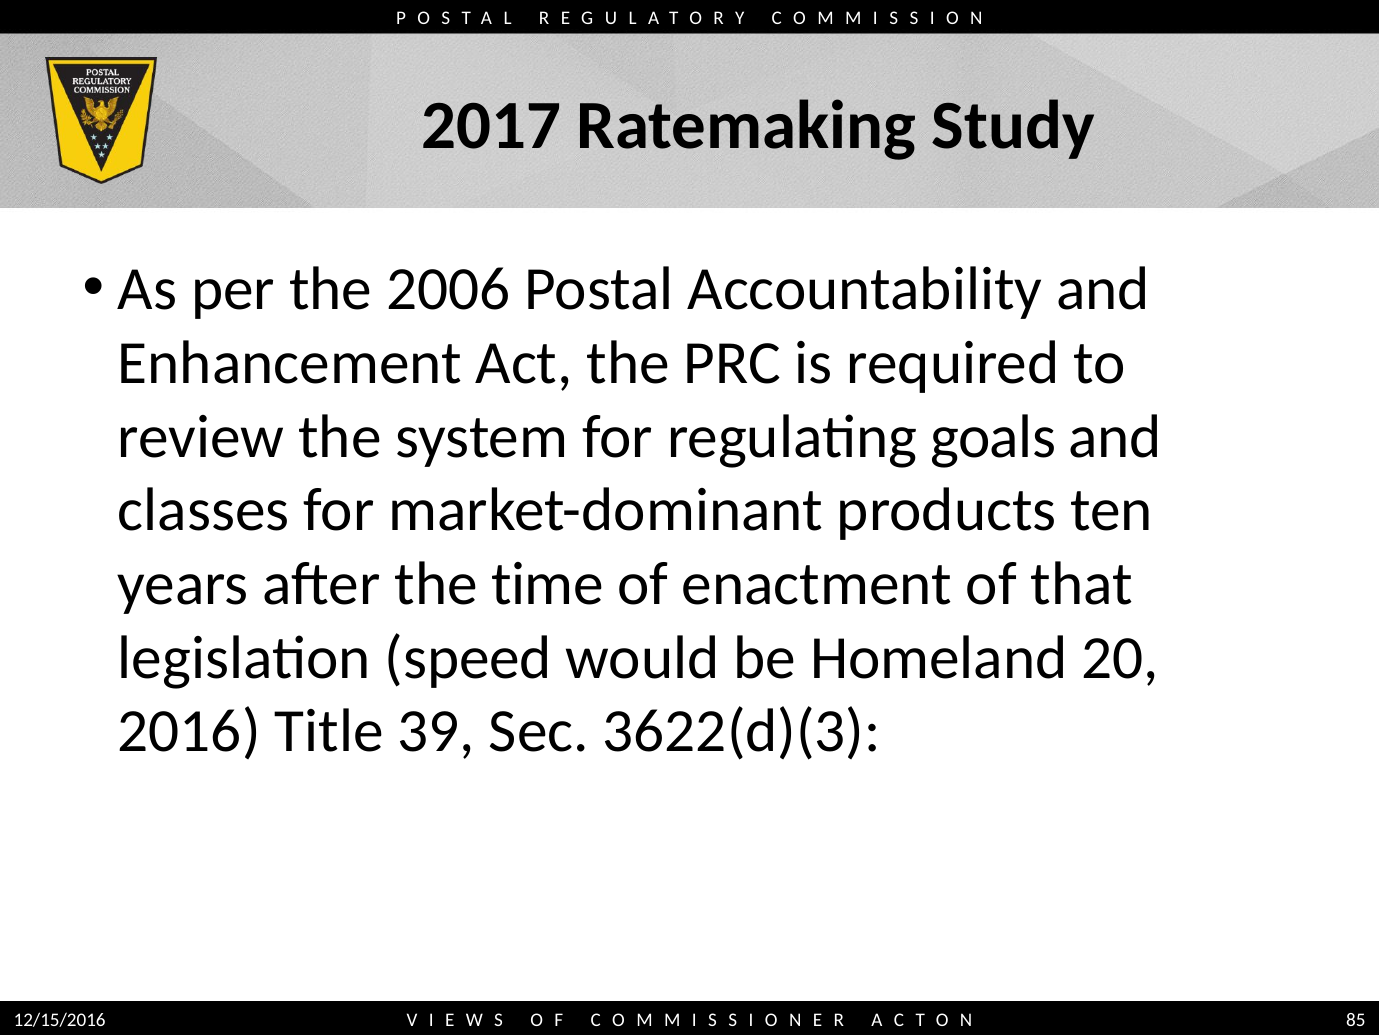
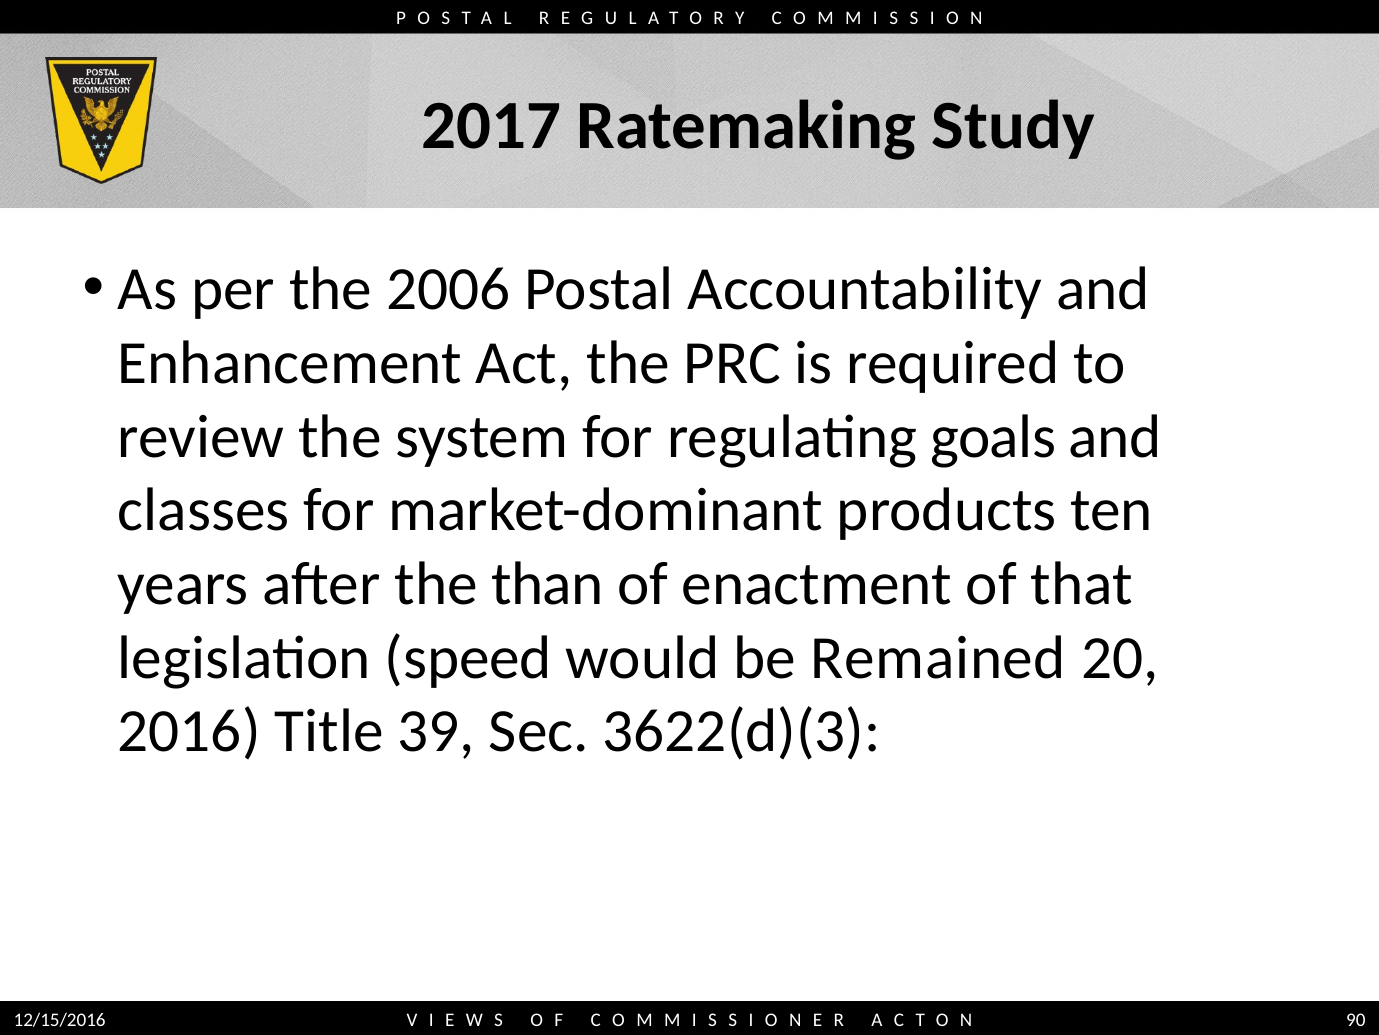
time: time -> than
Homeland: Homeland -> Remained
85: 85 -> 90
